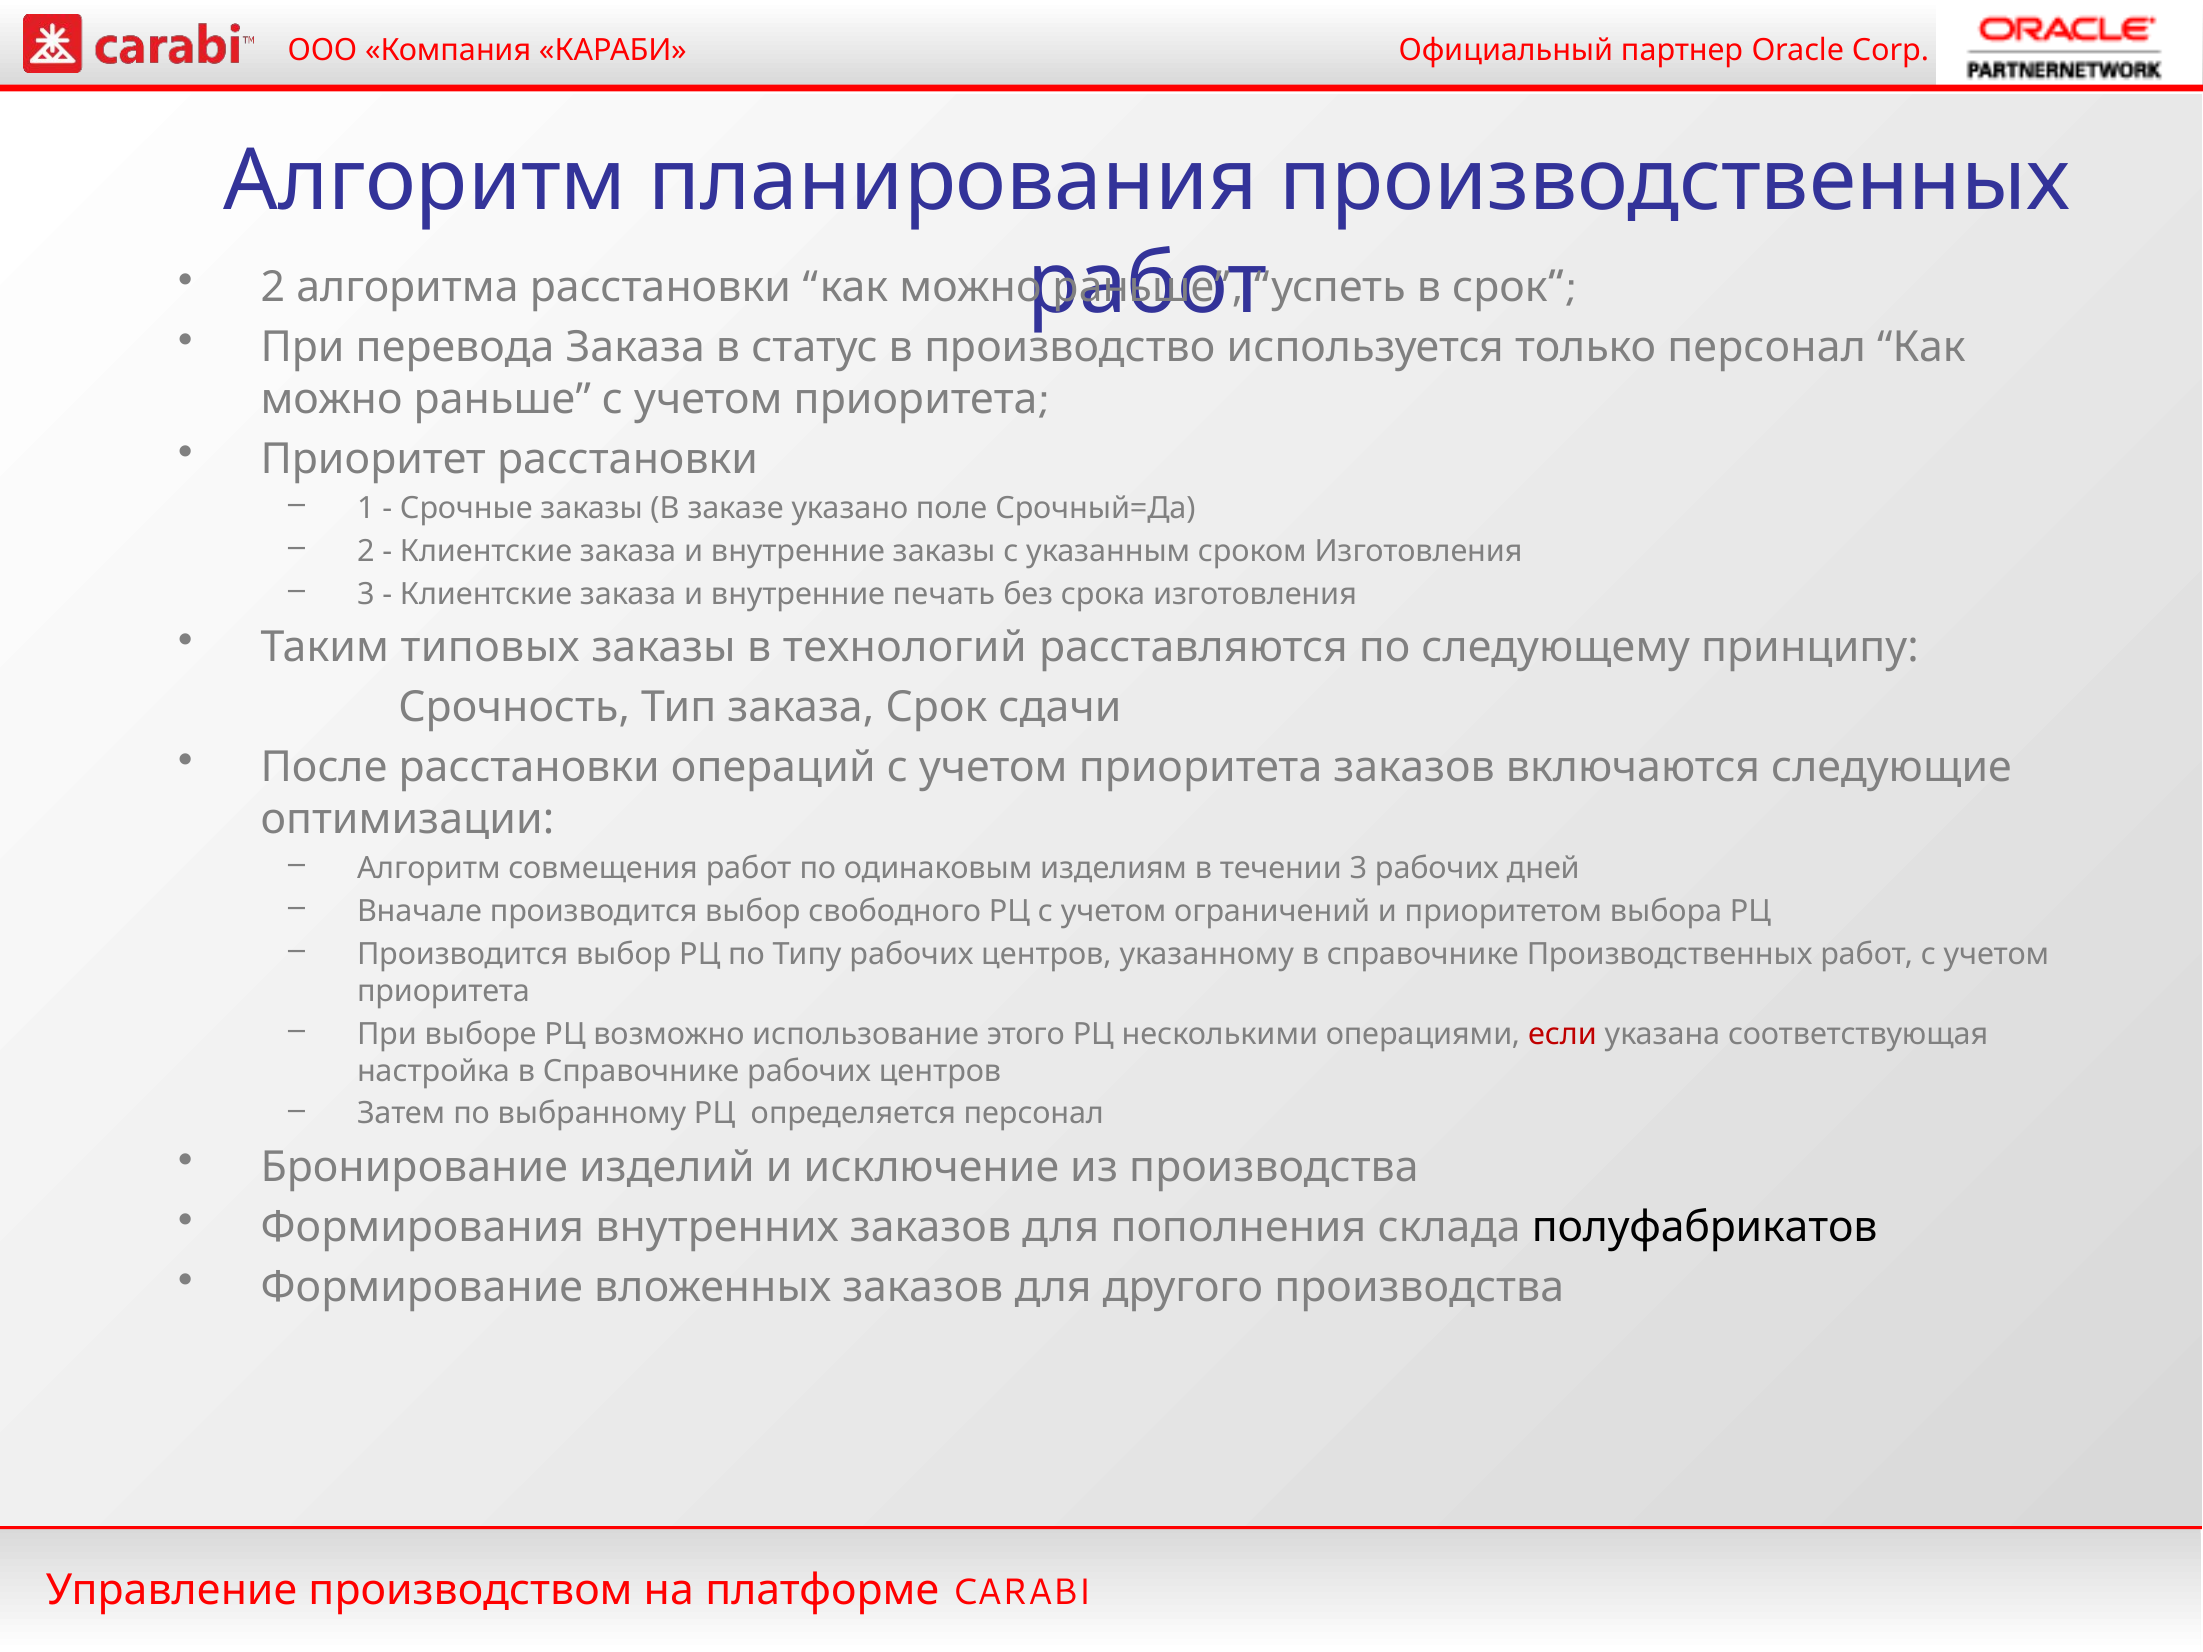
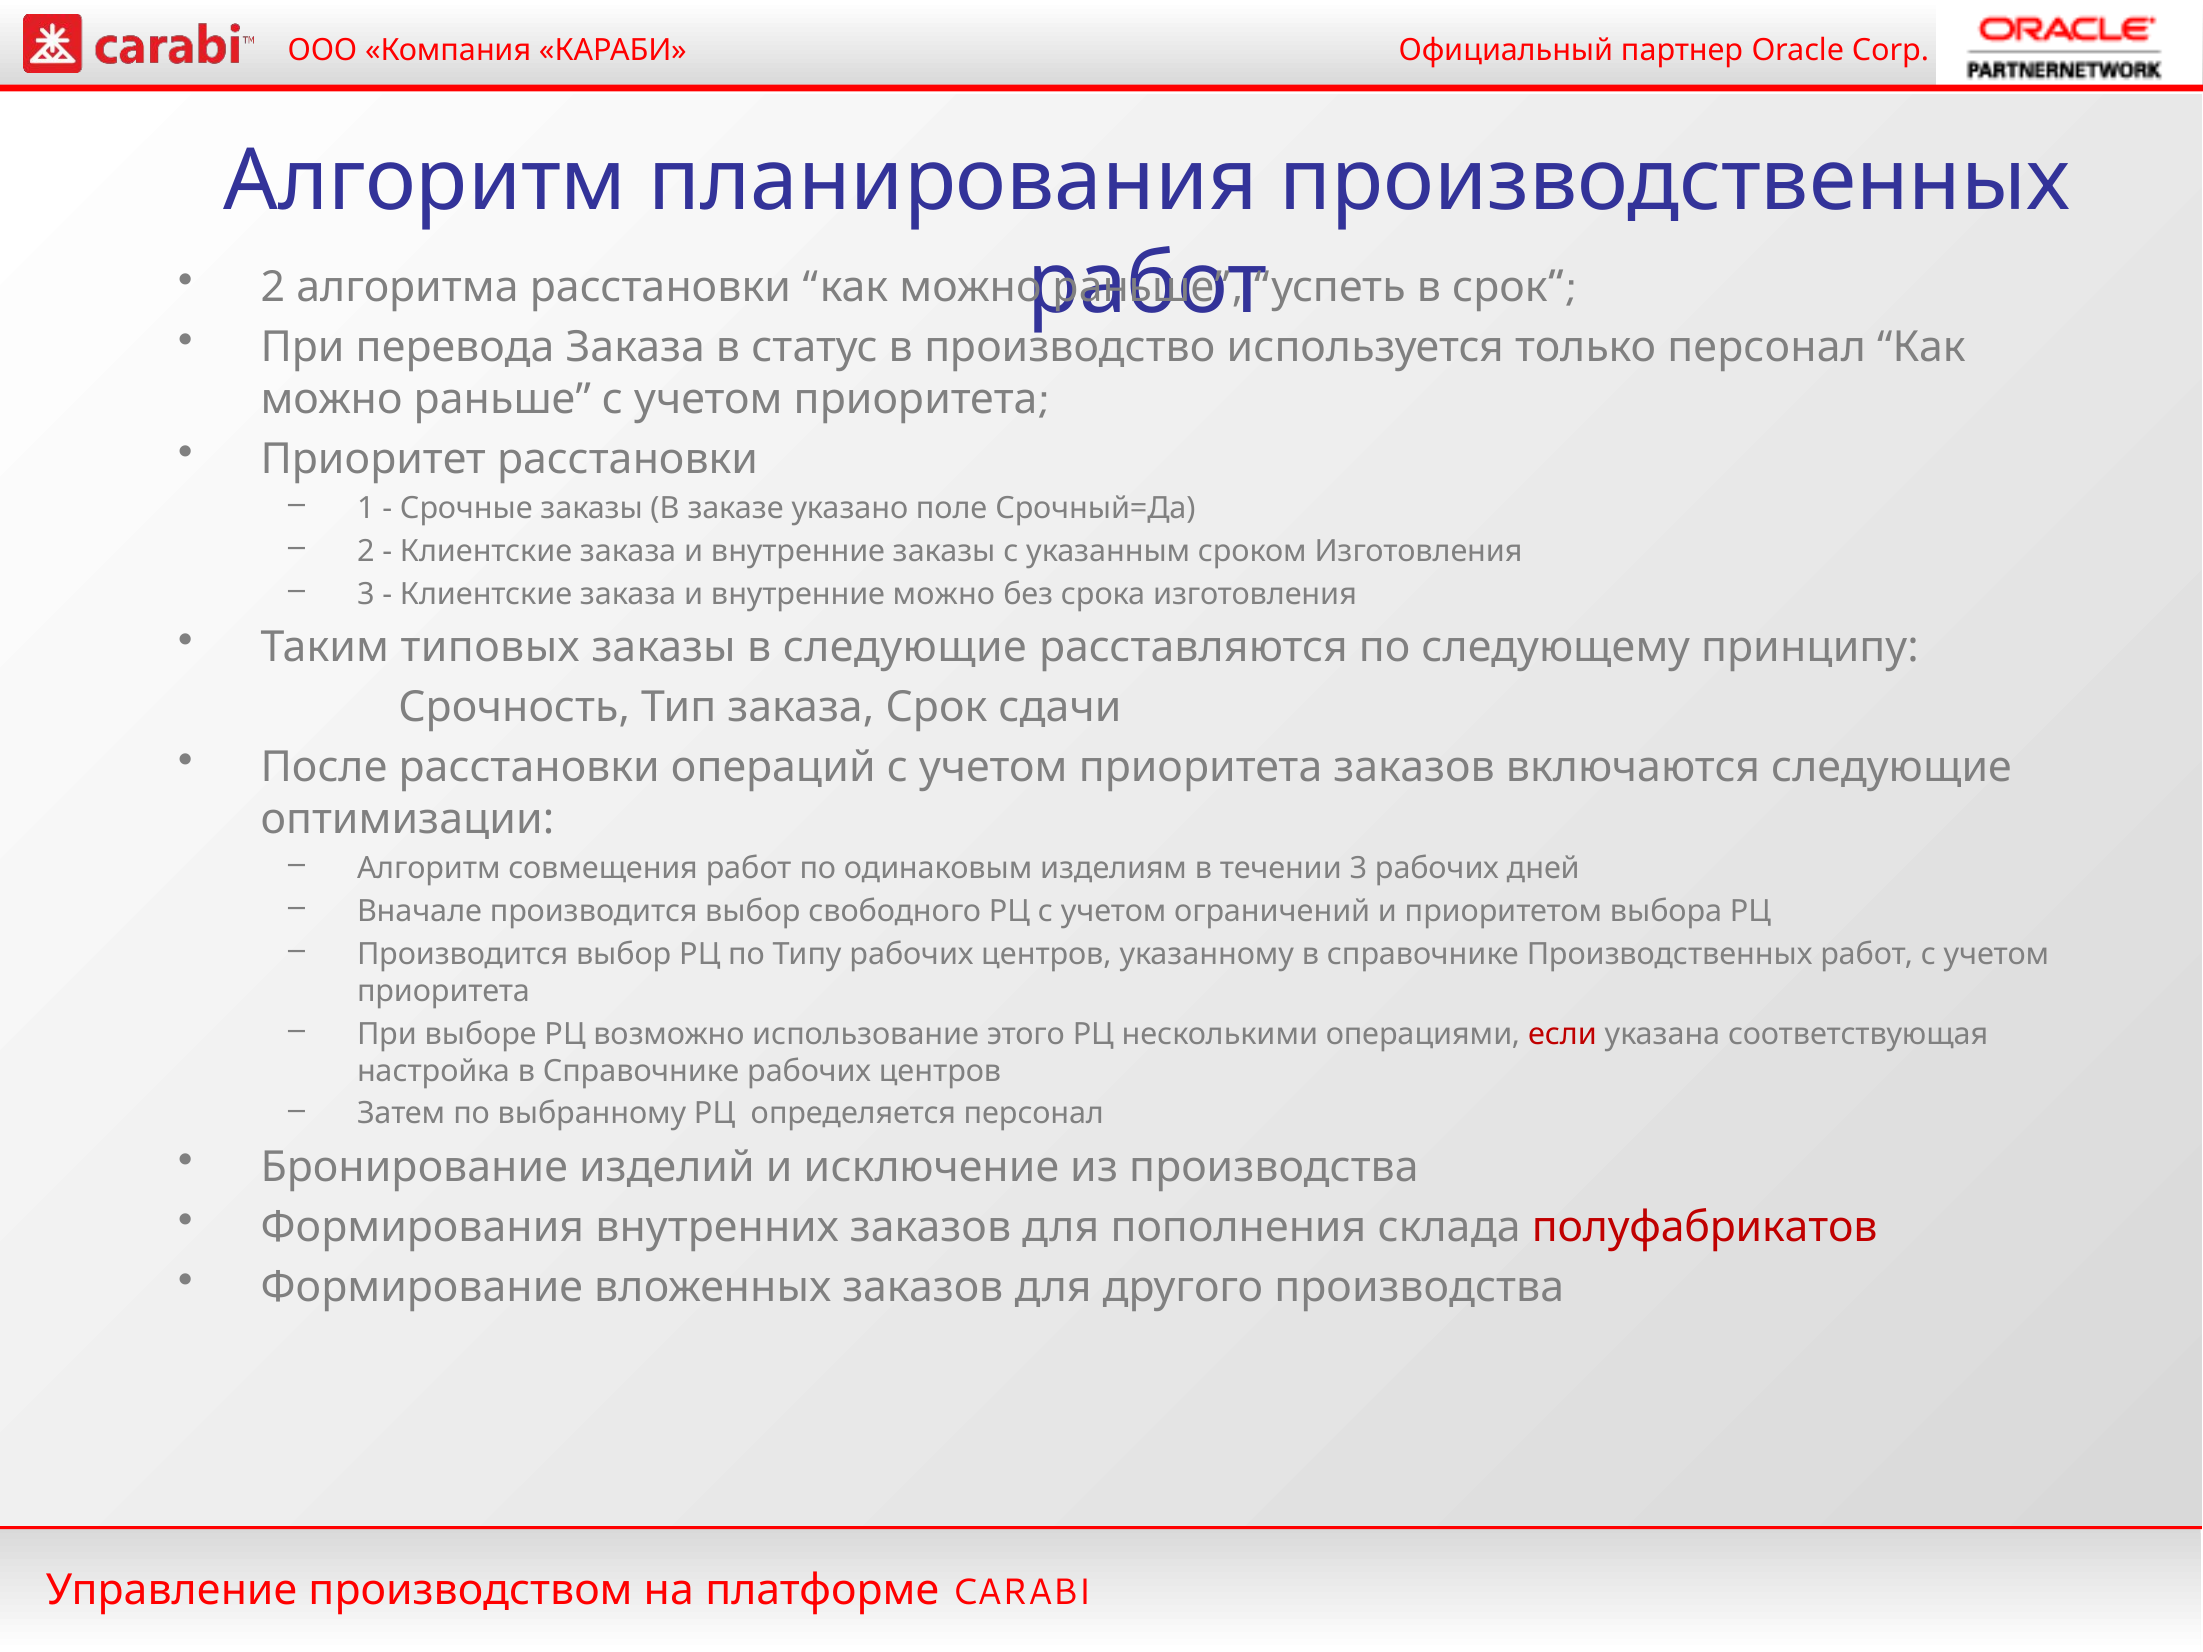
внутренние печать: печать -> можно
в технологий: технологий -> следующие
полуфабрикатов colour: black -> red
